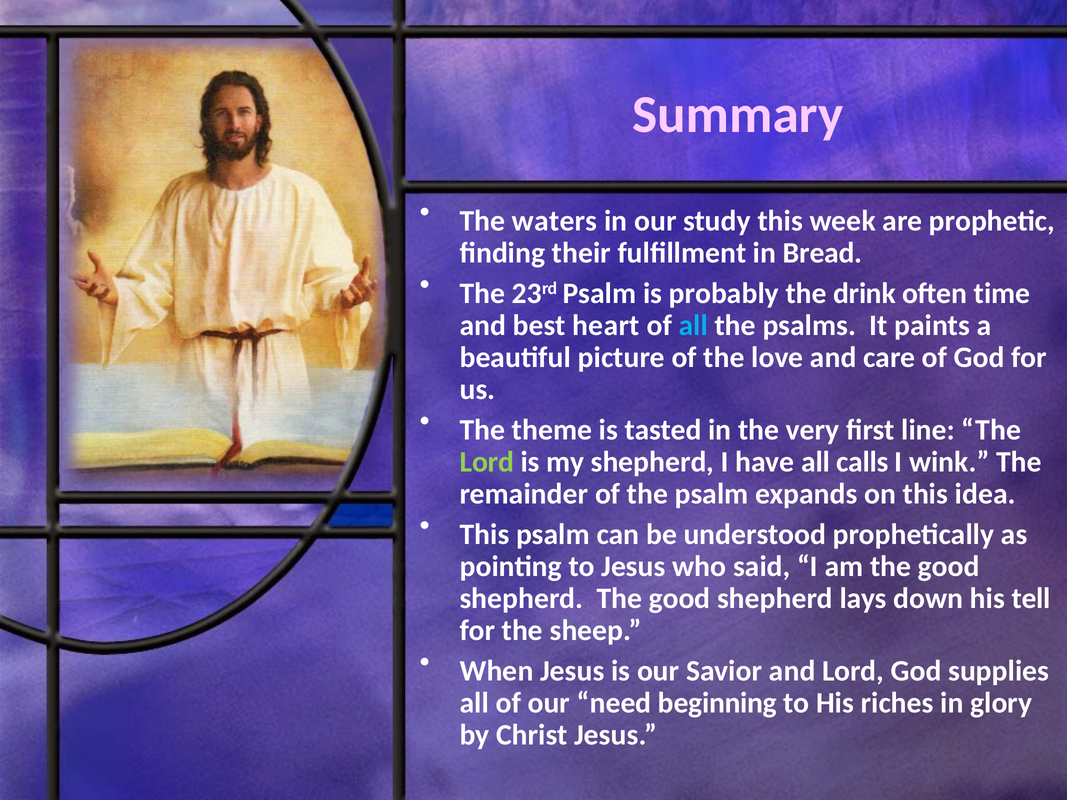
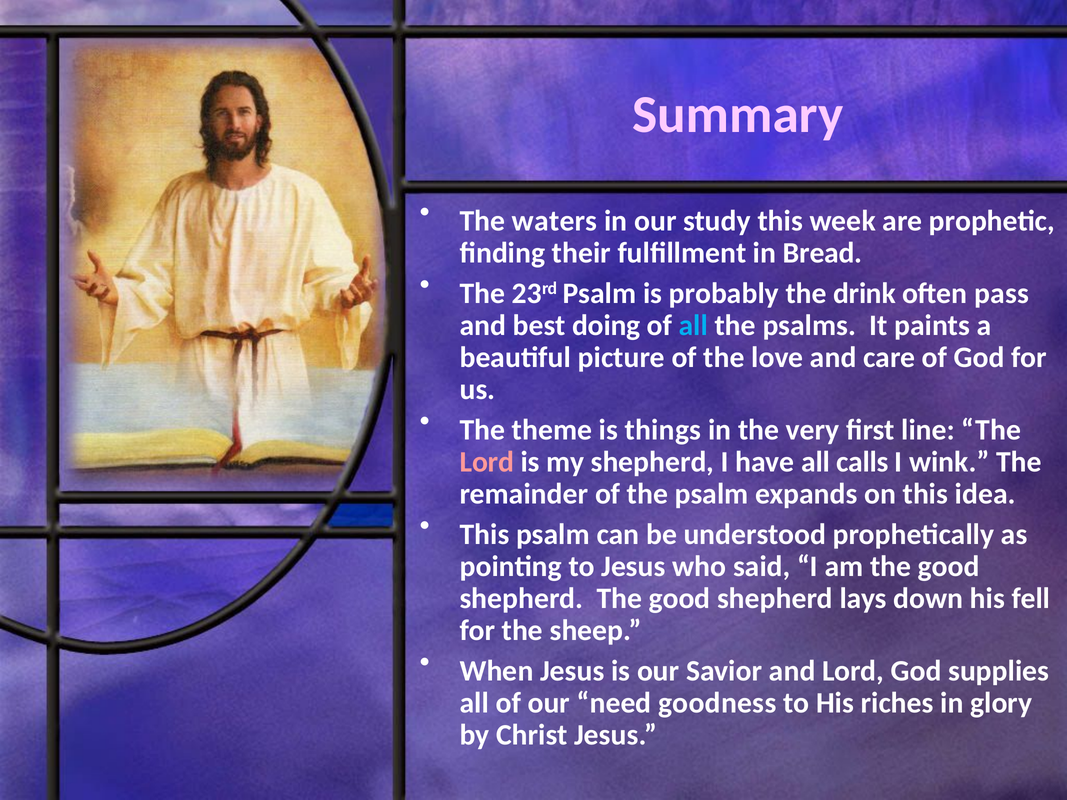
time: time -> pass
heart: heart -> doing
tasted: tasted -> things
Lord at (487, 462) colour: light green -> pink
tell: tell -> fell
beginning: beginning -> goodness
